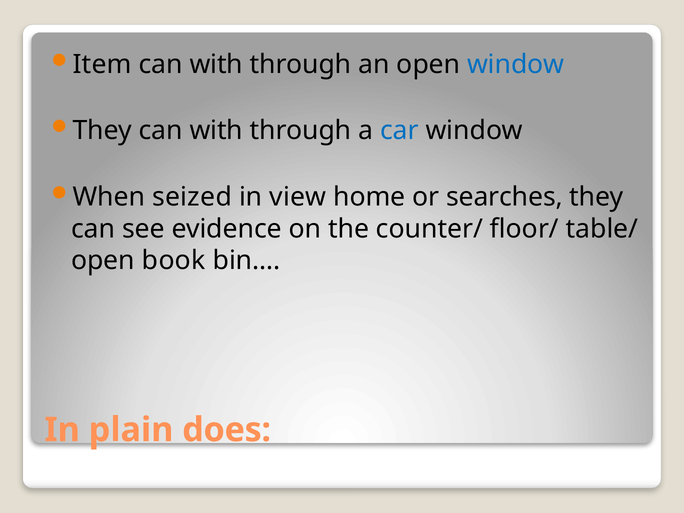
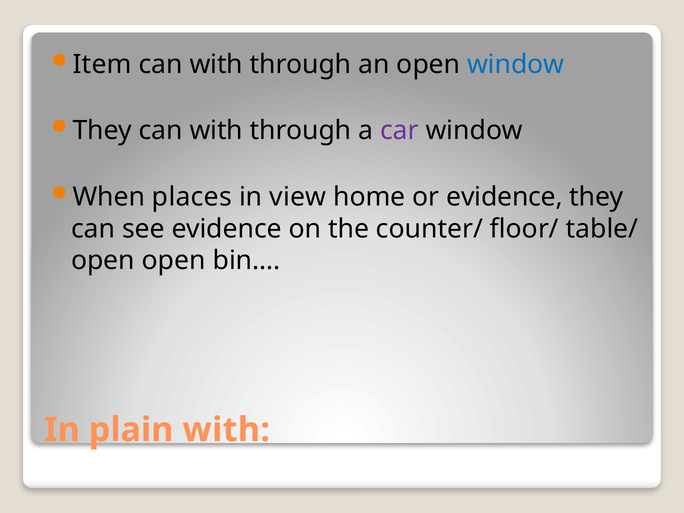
car colour: blue -> purple
seized: seized -> places
or searches: searches -> evidence
open book: book -> open
plain does: does -> with
